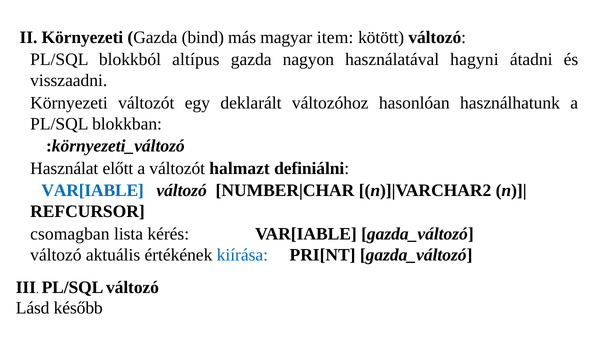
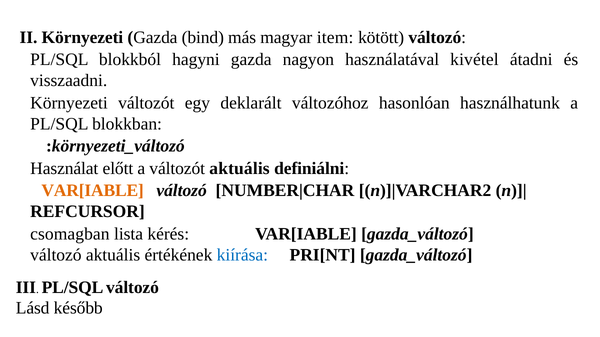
altípus: altípus -> hagyni
hagyni: hagyni -> kivétel
változót halmazt: halmazt -> aktuális
VAR[IABLE at (93, 191) colour: blue -> orange
